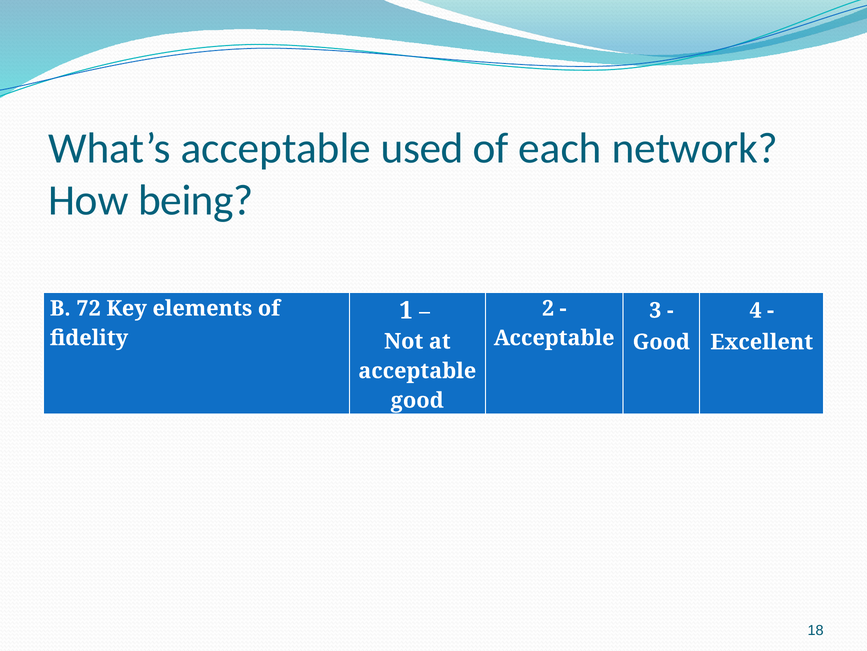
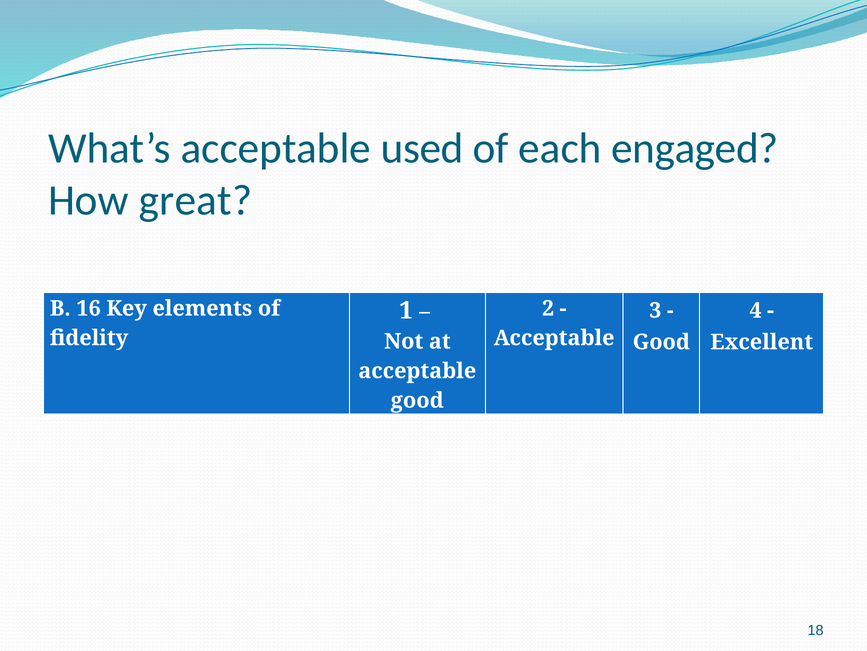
network: network -> engaged
being: being -> great
72: 72 -> 16
